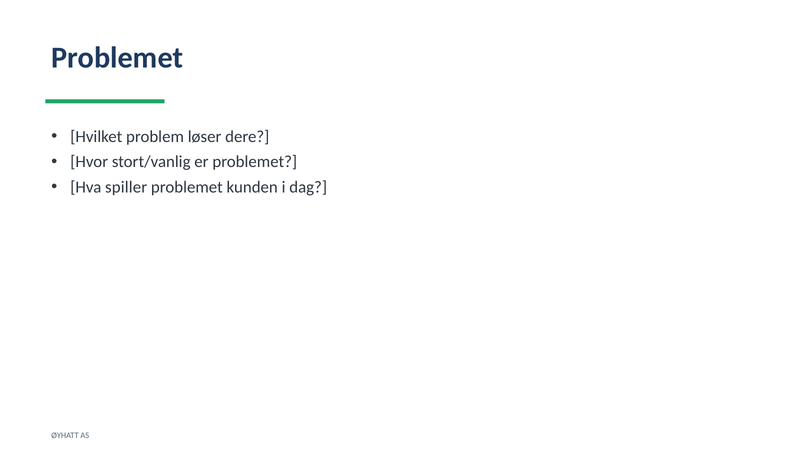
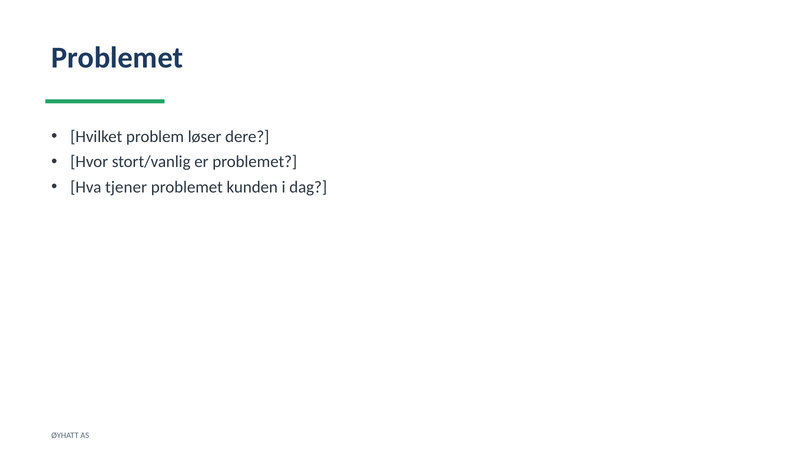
spiller: spiller -> tjener
